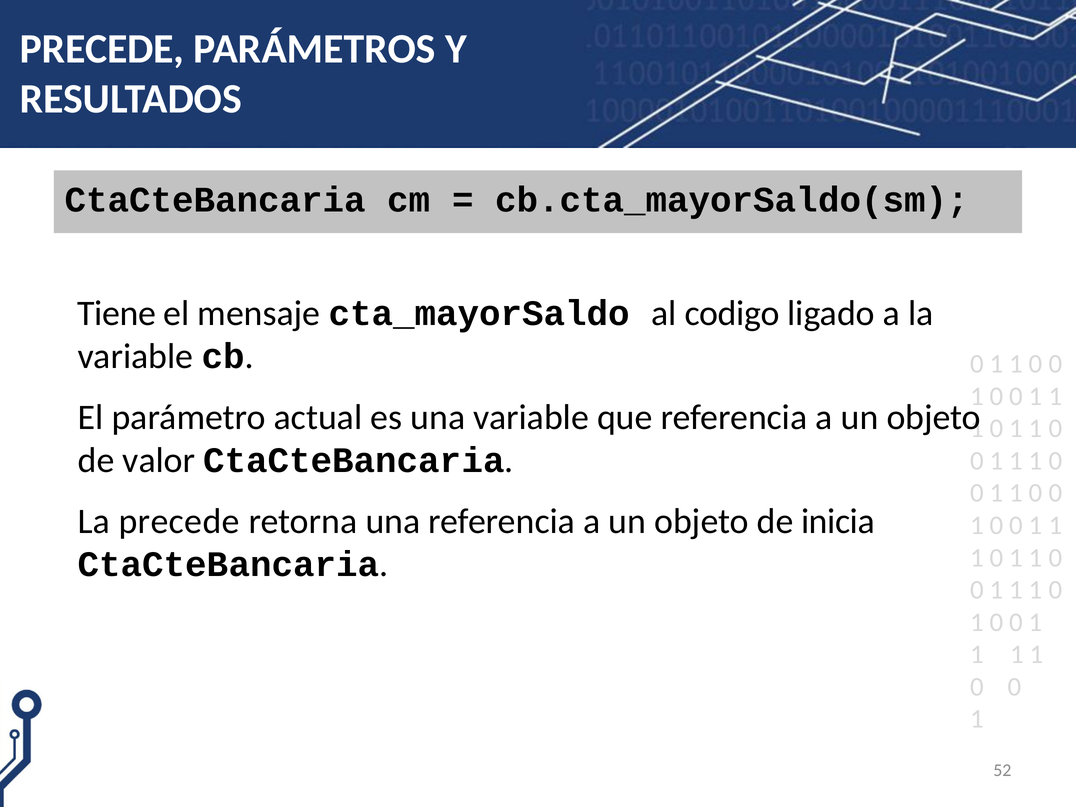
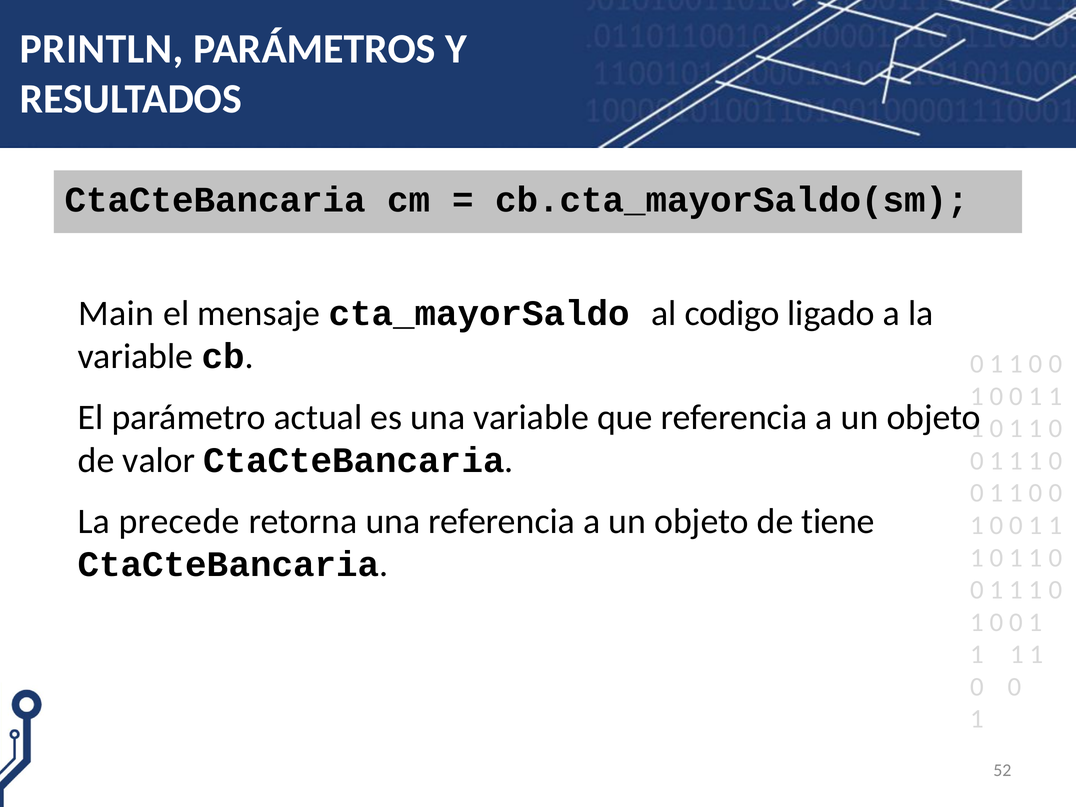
PRECEDE at (102, 49): PRECEDE -> PRINTLN
Tiene: Tiene -> Main
inicia: inicia -> tiene
